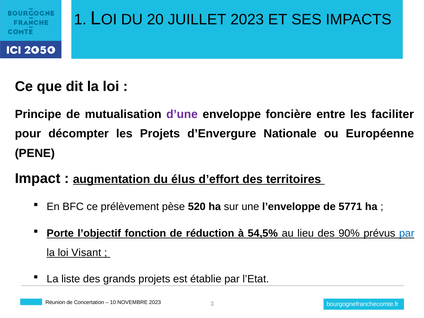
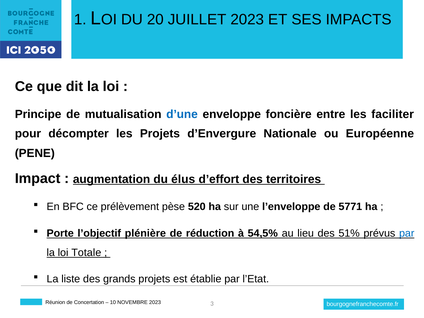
d’une colour: purple -> blue
fonction: fonction -> plénière
90%: 90% -> 51%
Visant: Visant -> Totale
